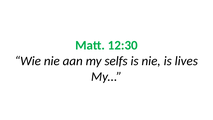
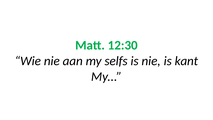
lives: lives -> kant
